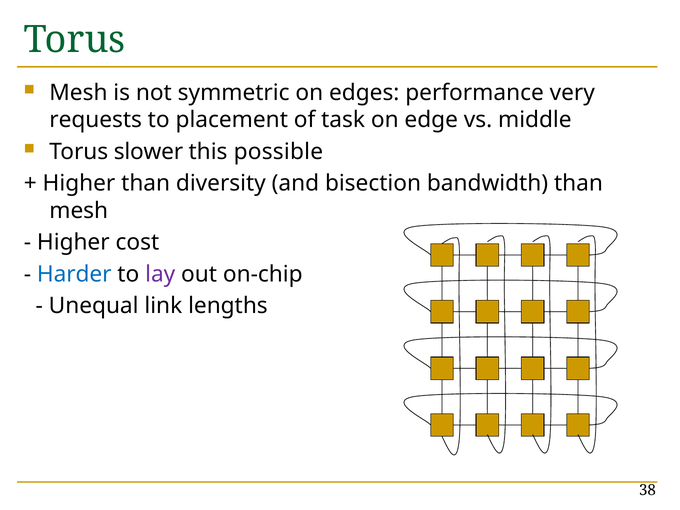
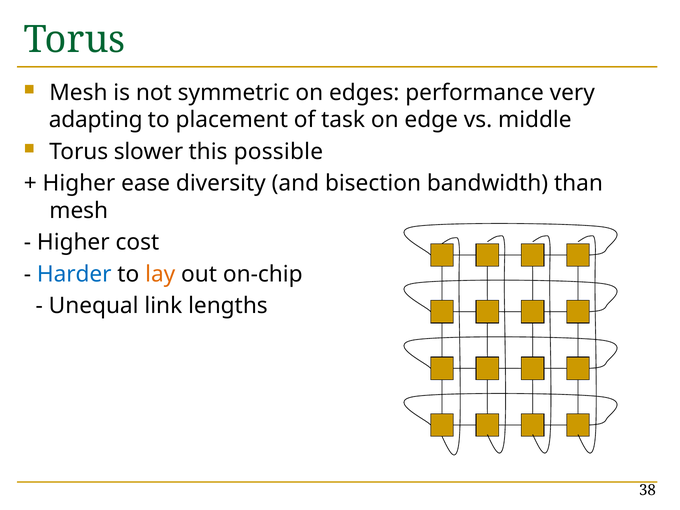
requests: requests -> adapting
Higher than: than -> ease
lay colour: purple -> orange
